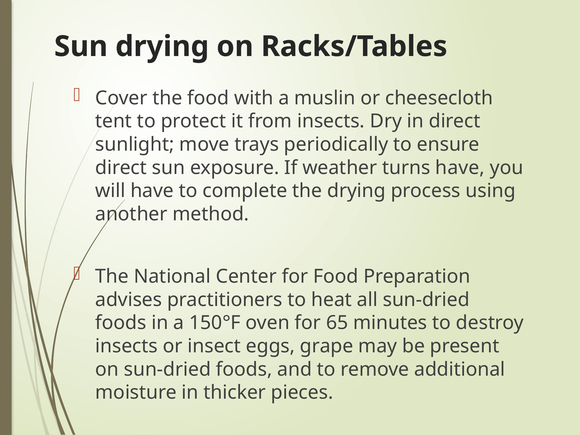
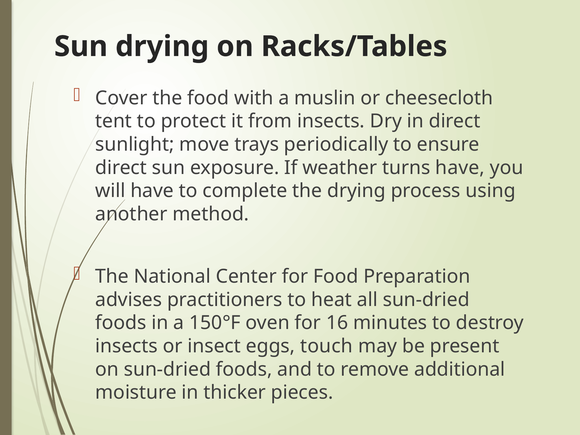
65: 65 -> 16
grape: grape -> touch
